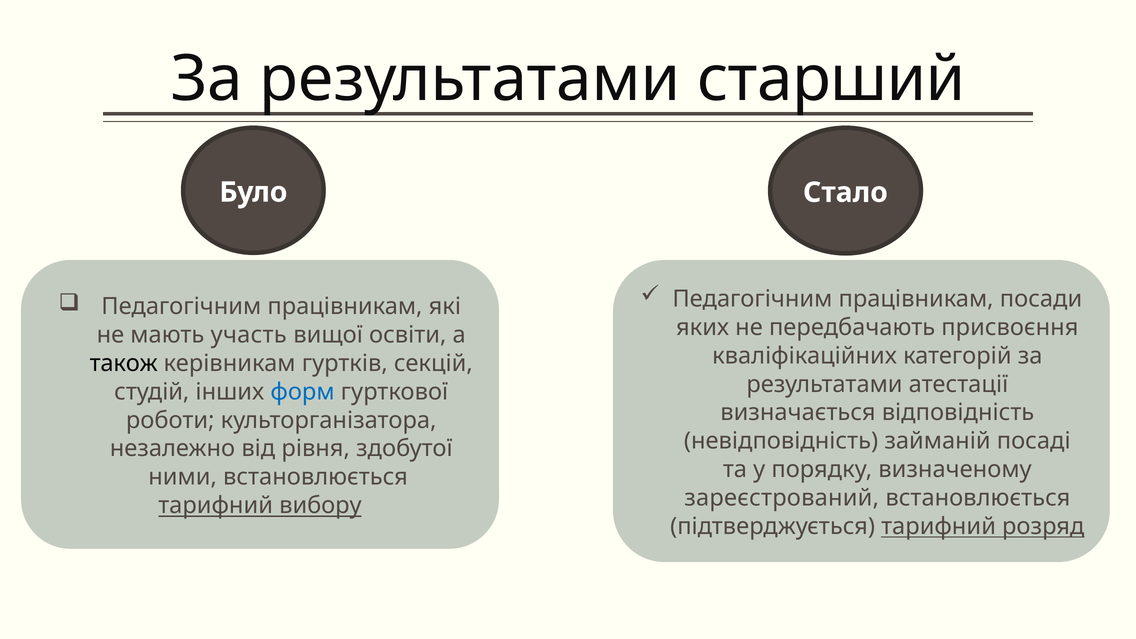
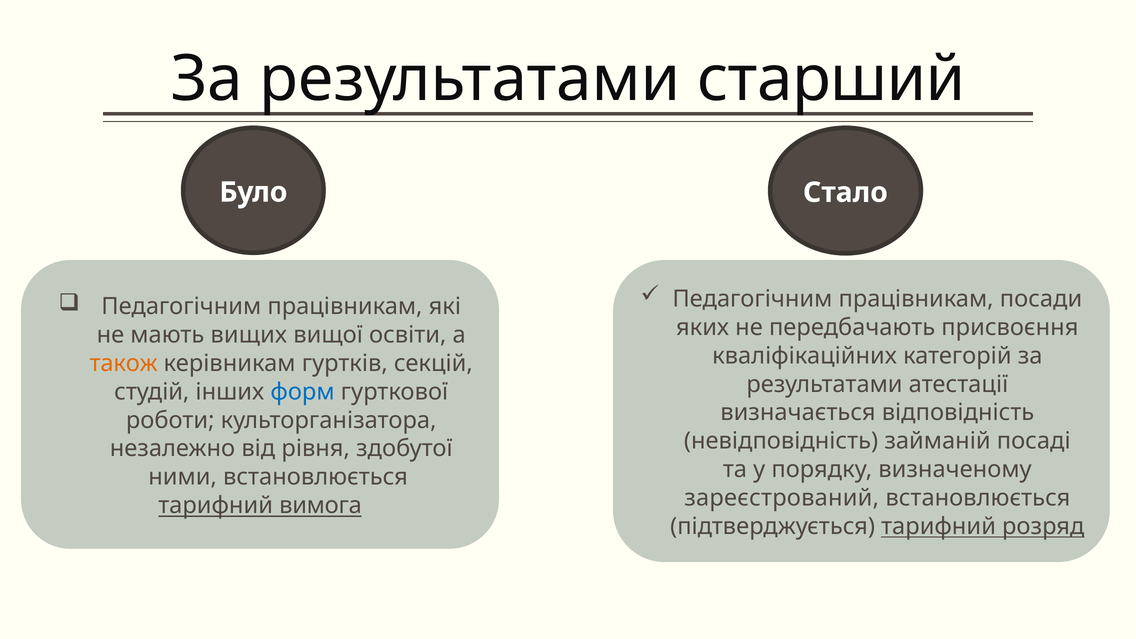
участь: участь -> вищих
також colour: black -> orange
вибору: вибору -> вимога
